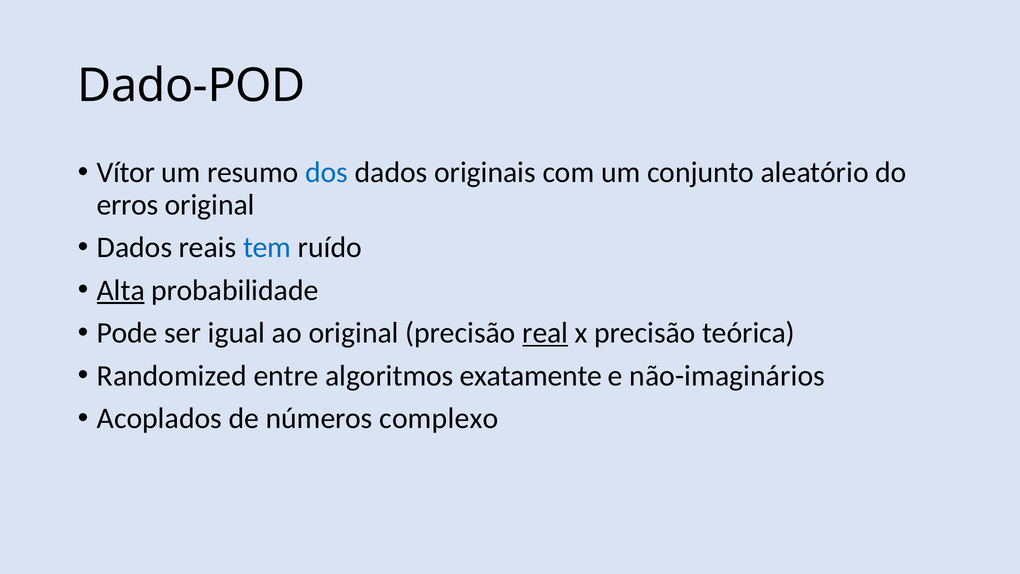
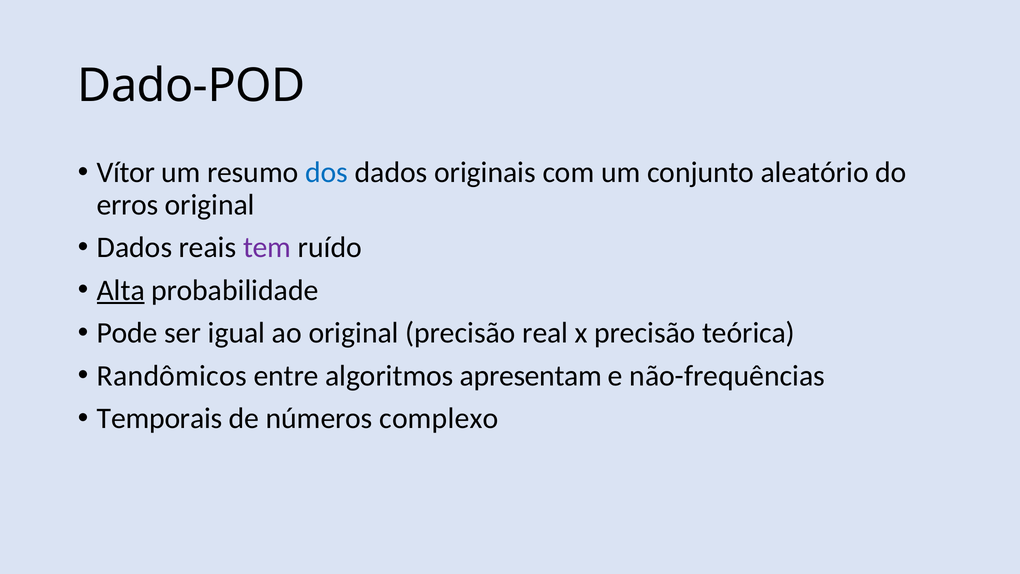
tem colour: blue -> purple
real underline: present -> none
Randomized: Randomized -> Randômicos
exatamente: exatamente -> apresentam
não-imaginários: não-imaginários -> não-frequências
Acoplados: Acoplados -> Temporais
